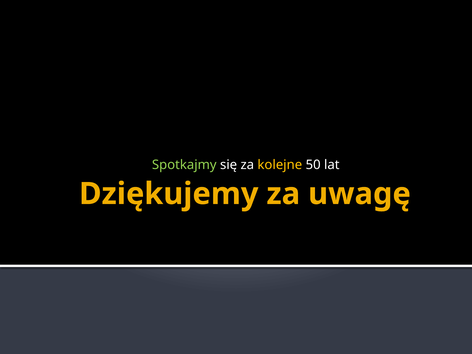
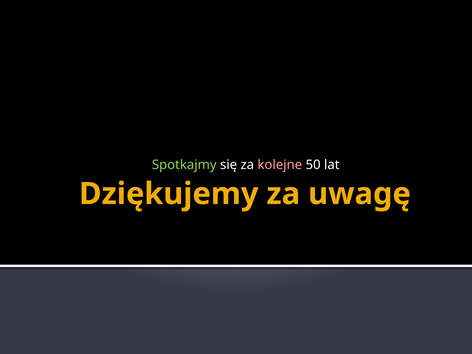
kolejne colour: yellow -> pink
